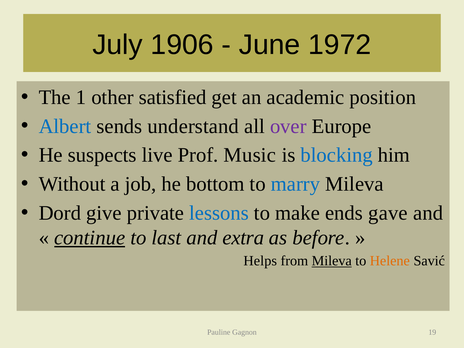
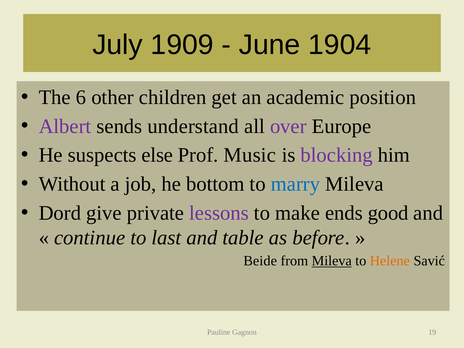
1906: 1906 -> 1909
1972: 1972 -> 1904
1: 1 -> 6
satisfied: satisfied -> children
Albert colour: blue -> purple
live: live -> else
blocking colour: blue -> purple
lessons colour: blue -> purple
gave: gave -> good
continue underline: present -> none
extra: extra -> table
Helps: Helps -> Beide
